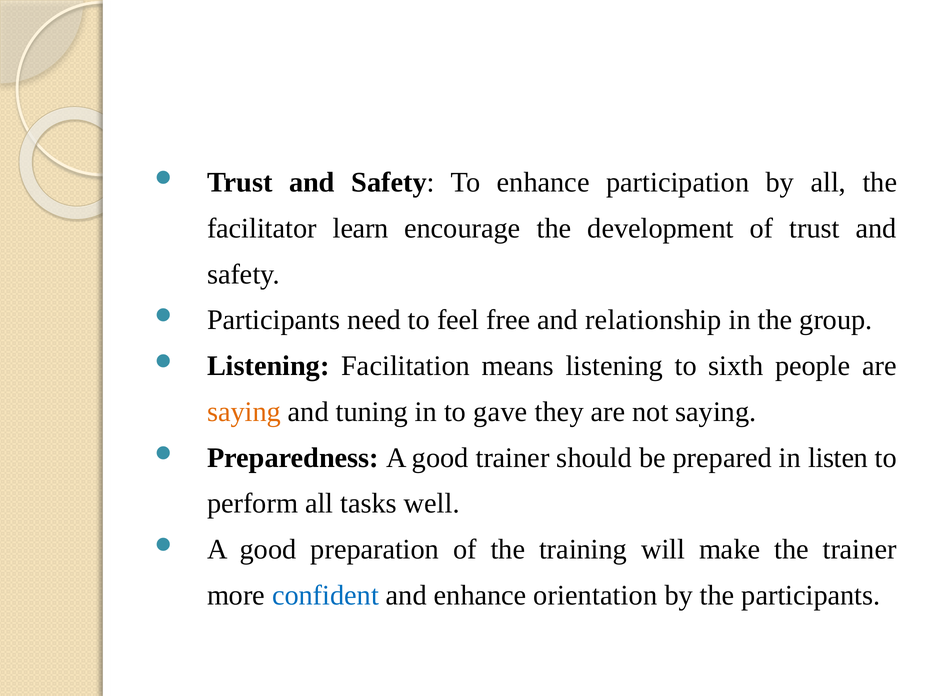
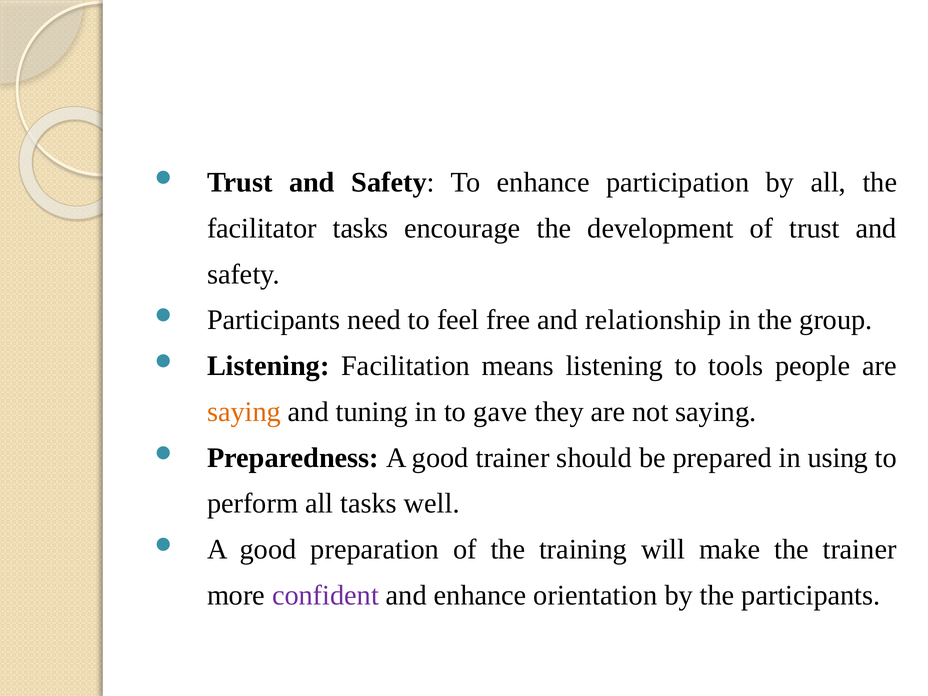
facilitator learn: learn -> tasks
sixth: sixth -> tools
listen: listen -> using
confident colour: blue -> purple
